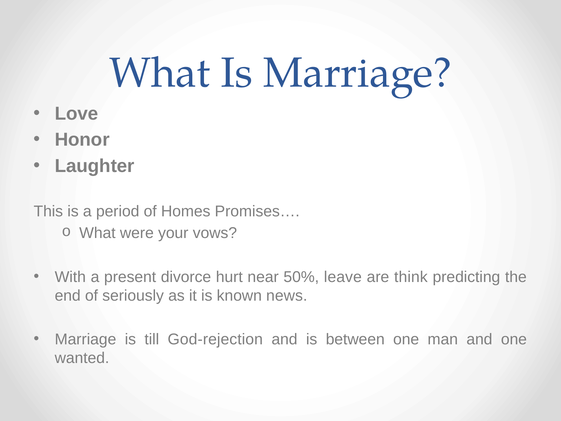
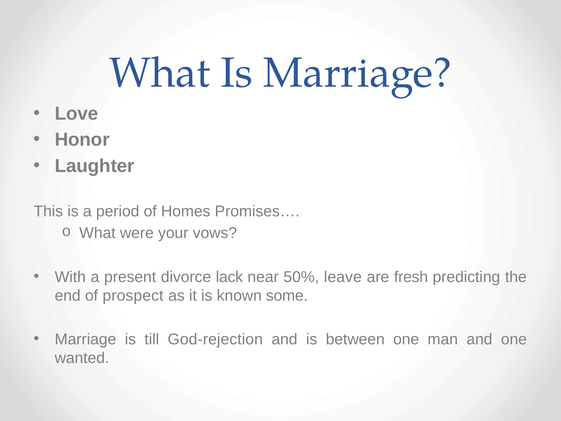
hurt: hurt -> lack
think: think -> fresh
seriously: seriously -> prospect
news: news -> some
